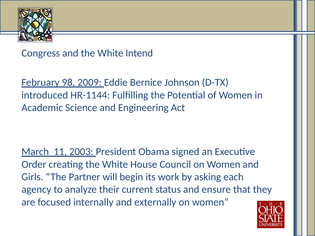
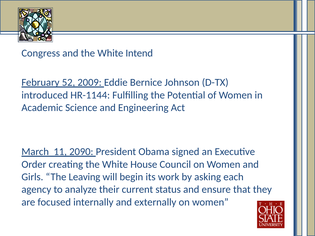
98: 98 -> 52
2003: 2003 -> 2090
Partner: Partner -> Leaving
